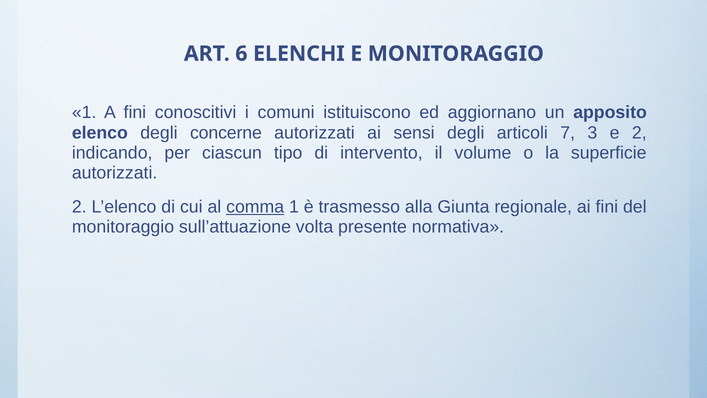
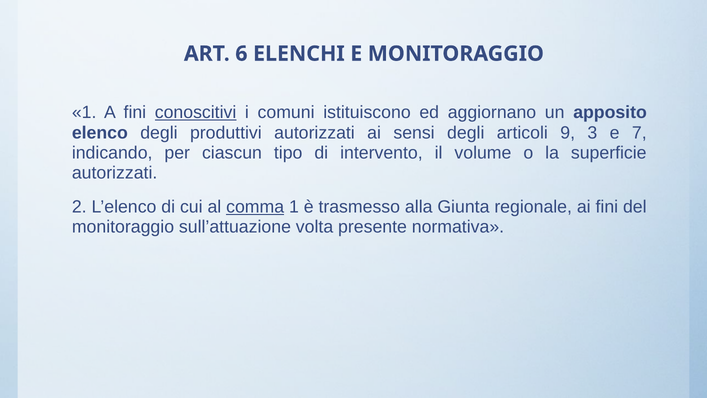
conoscitivi underline: none -> present
concerne: concerne -> produttivi
7: 7 -> 9
e 2: 2 -> 7
